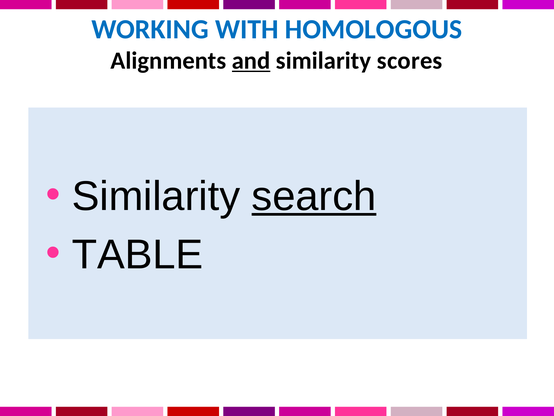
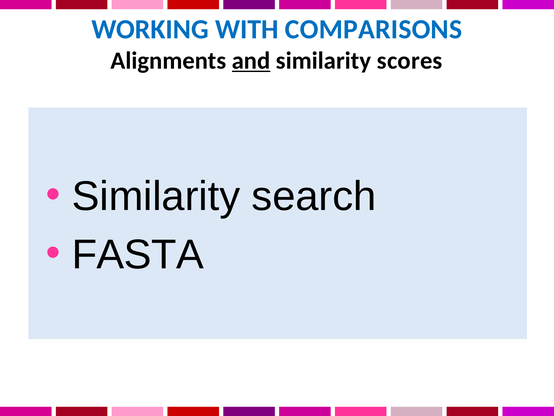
HOMOLOGOUS: HOMOLOGOUS -> COMPARISONS
search underline: present -> none
TABLE: TABLE -> FASTA
